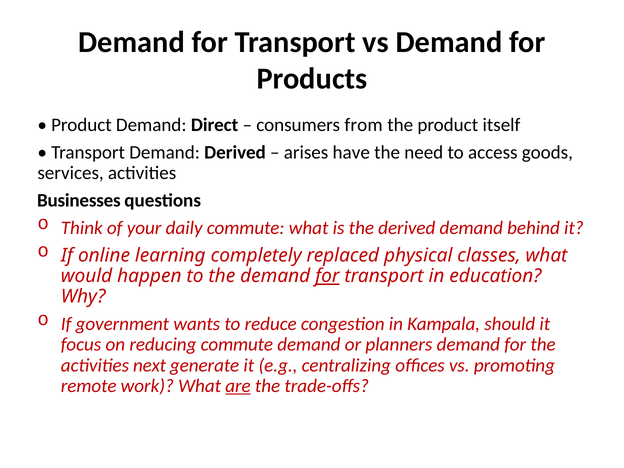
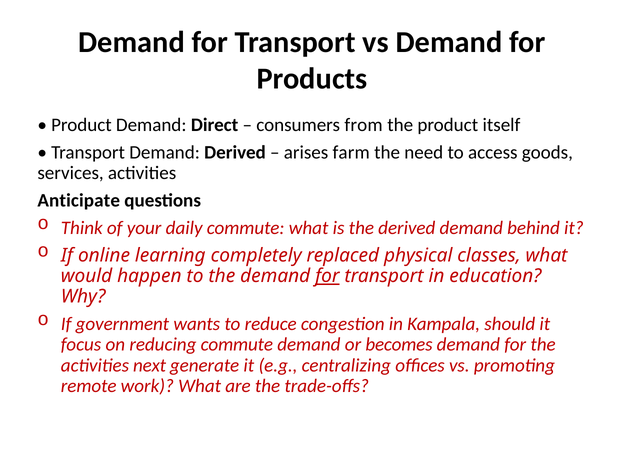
have: have -> farm
Businesses: Businesses -> Anticipate
planners: planners -> becomes
are underline: present -> none
